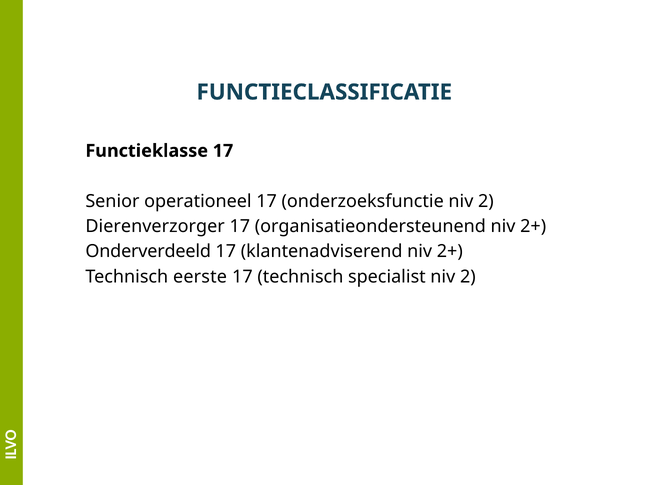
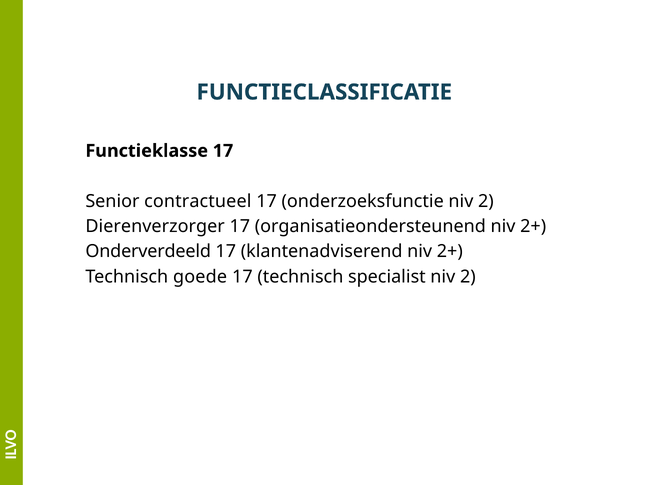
operationeel: operationeel -> contractueel
eerste: eerste -> goede
